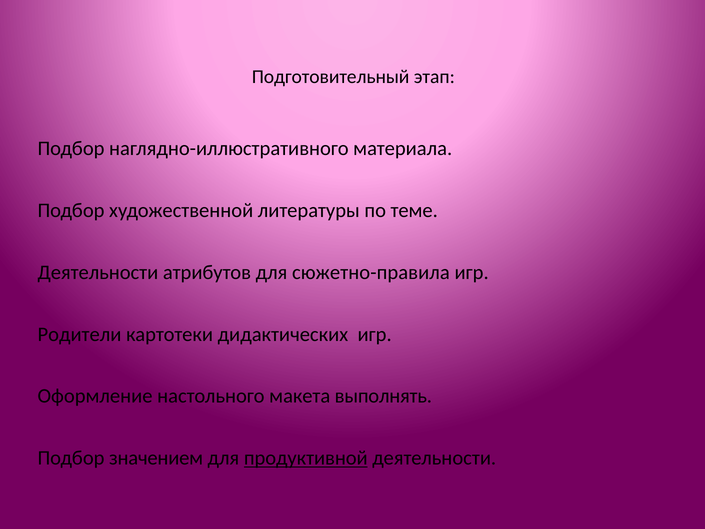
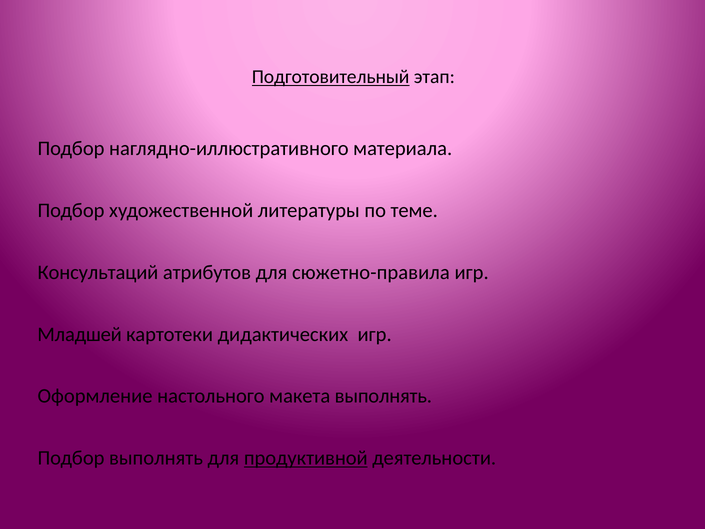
Подготовительный underline: none -> present
Деятельности at (98, 272): Деятельности -> Консультаций
Родители: Родители -> Младшей
Подбор значением: значением -> выполнять
